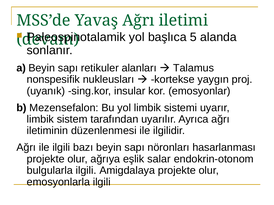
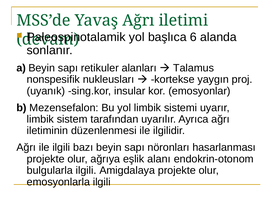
5: 5 -> 6
salar: salar -> alanı
